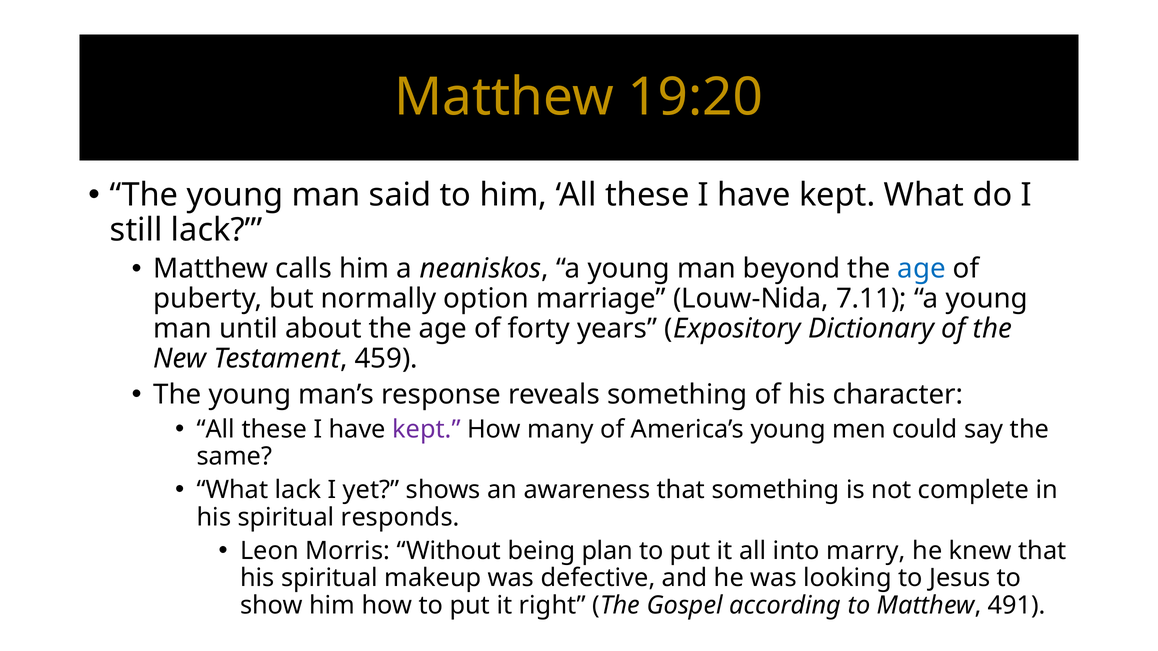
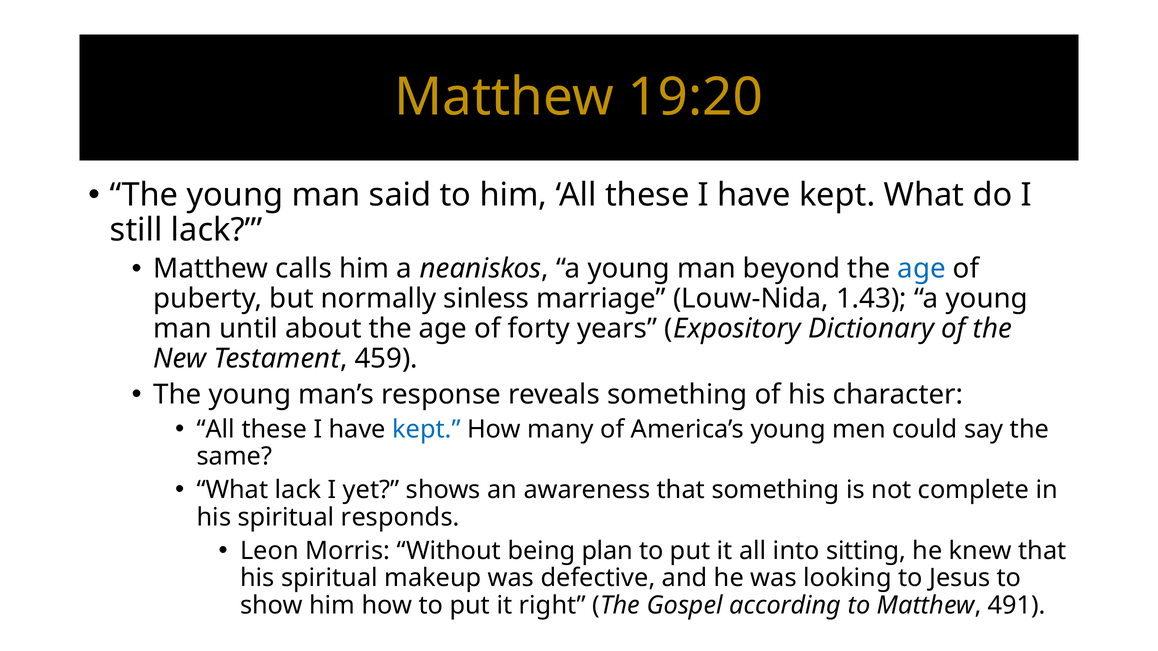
option: option -> sinless
7.11: 7.11 -> 1.43
kept at (426, 430) colour: purple -> blue
marry: marry -> sitting
